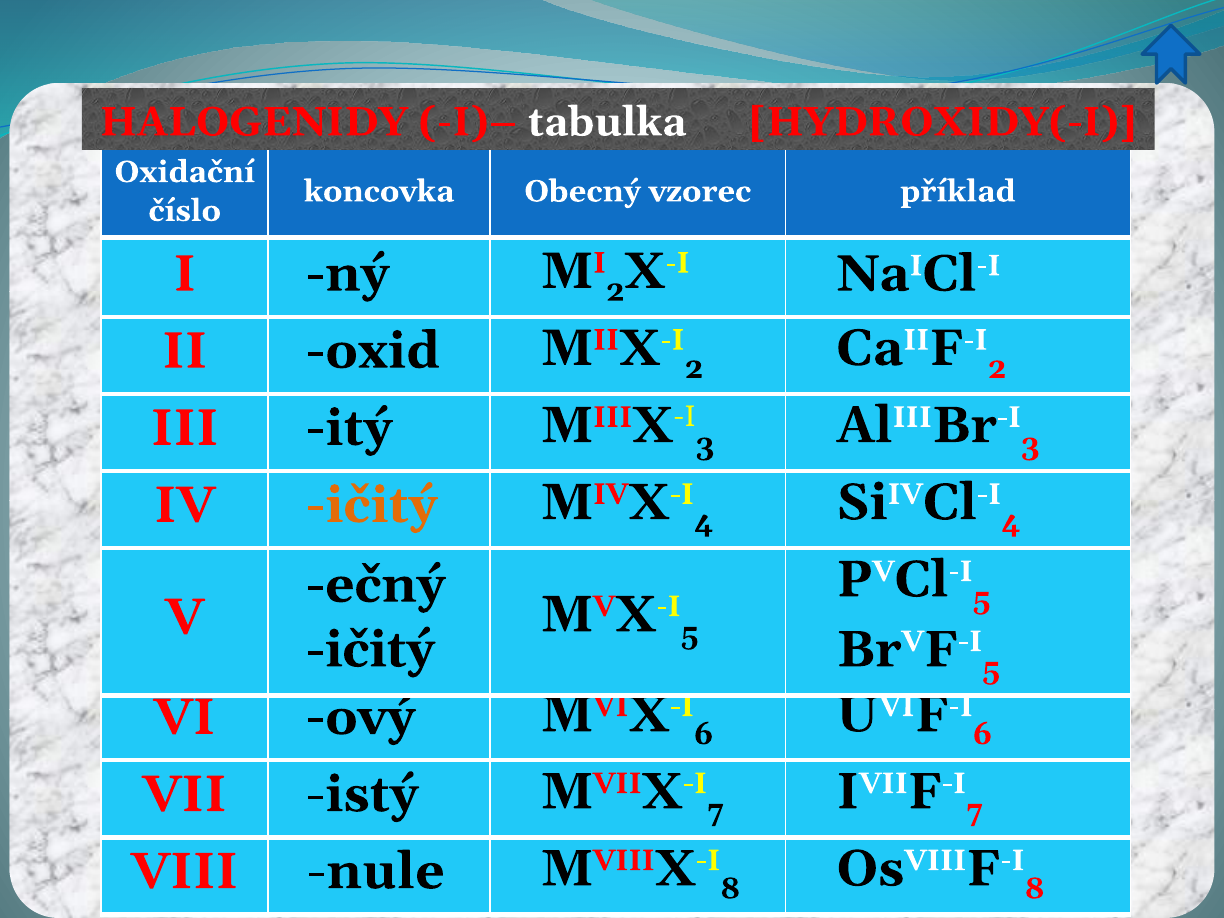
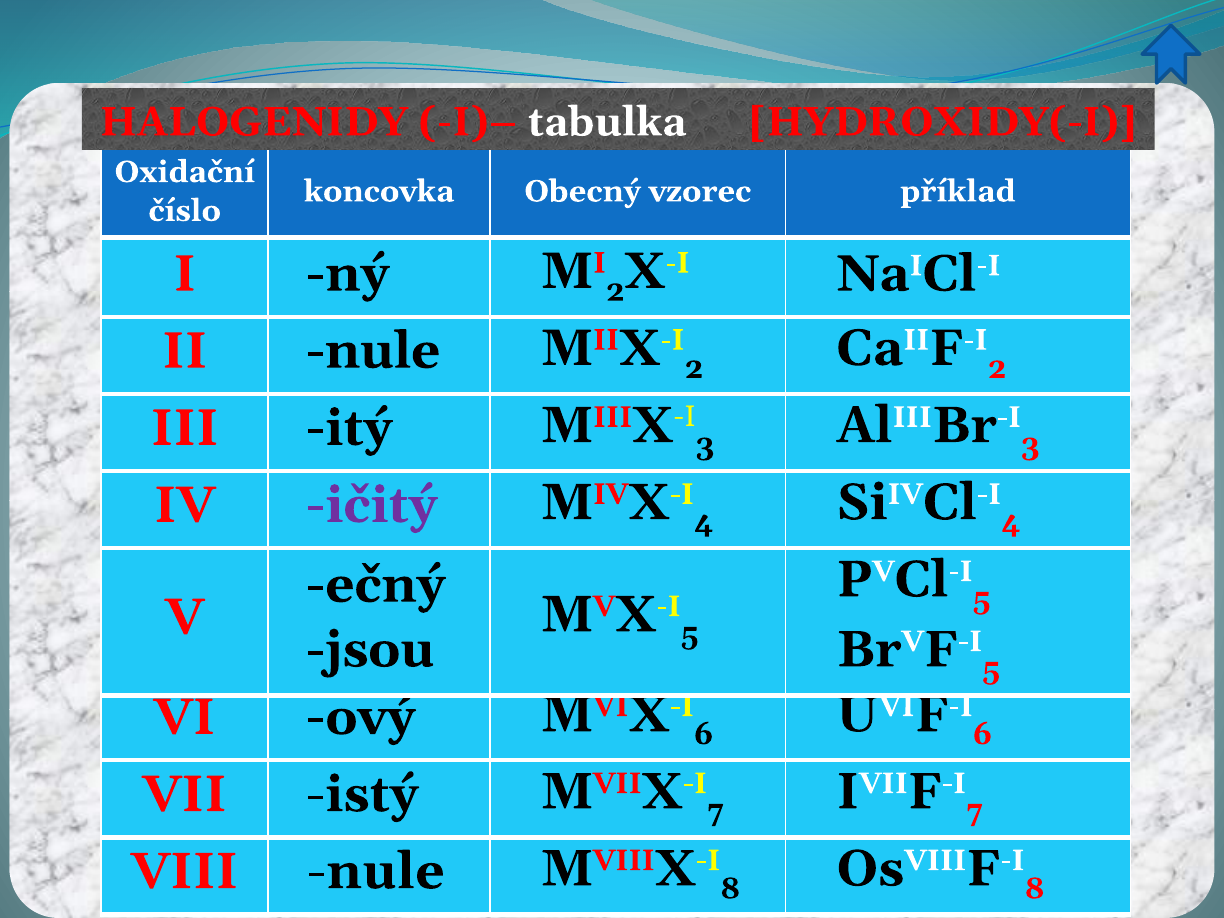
II oxid: oxid -> nule
ičitý at (372, 505) colour: orange -> purple
ičitý at (370, 650): ičitý -> jsou
